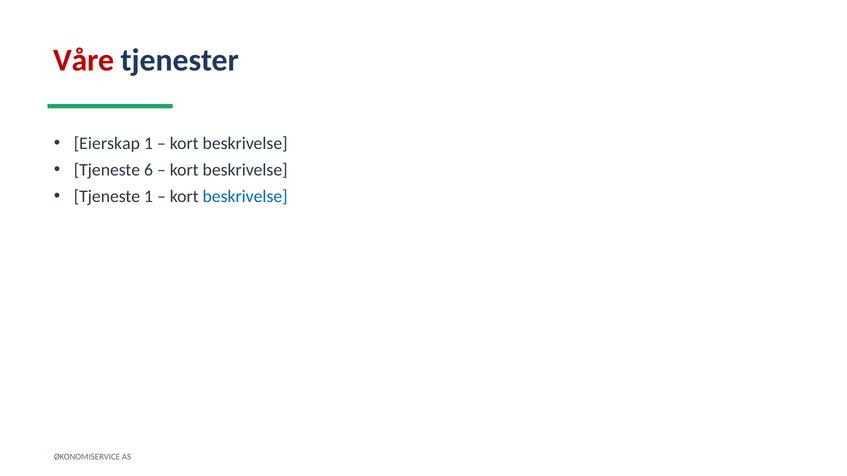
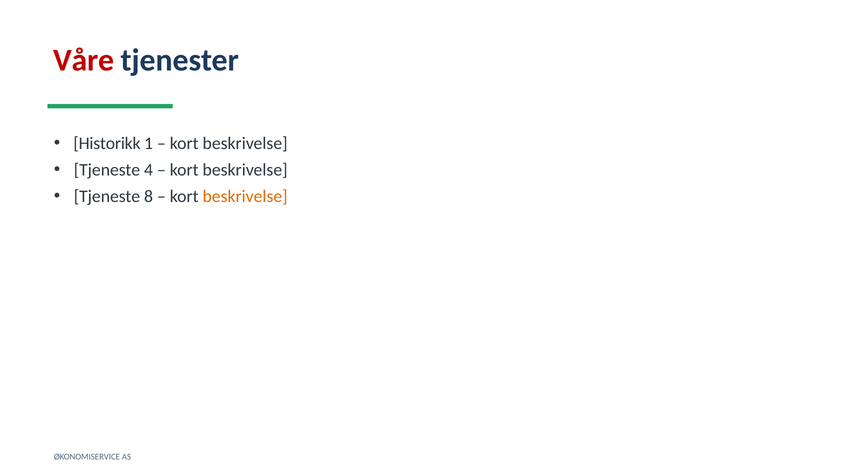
Eierskap: Eierskap -> Historikk
6: 6 -> 4
Tjeneste 1: 1 -> 8
beskrivelse at (245, 196) colour: blue -> orange
